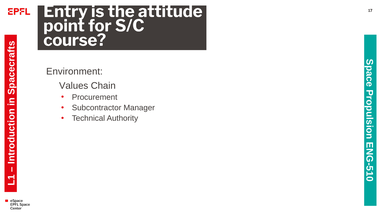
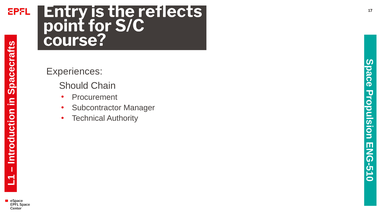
attitude: attitude -> reflects
Environment: Environment -> Experiences
Values: Values -> Should
